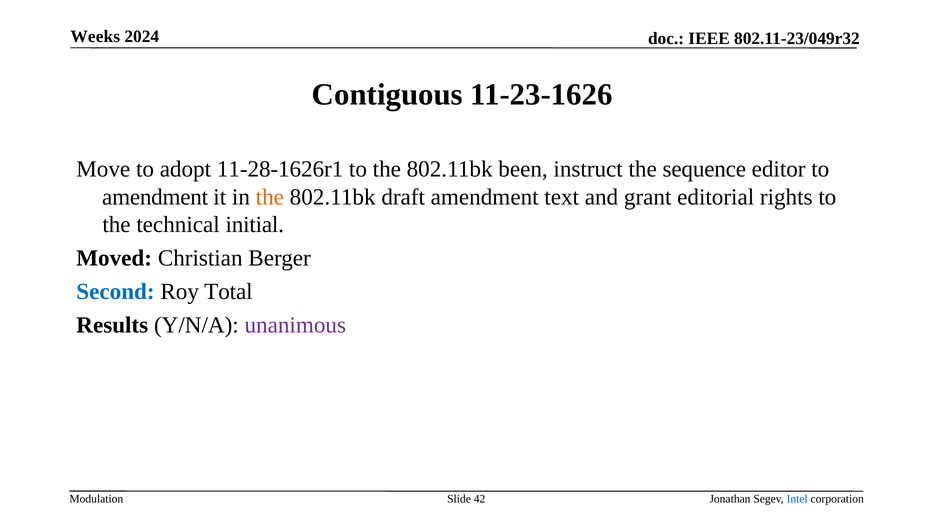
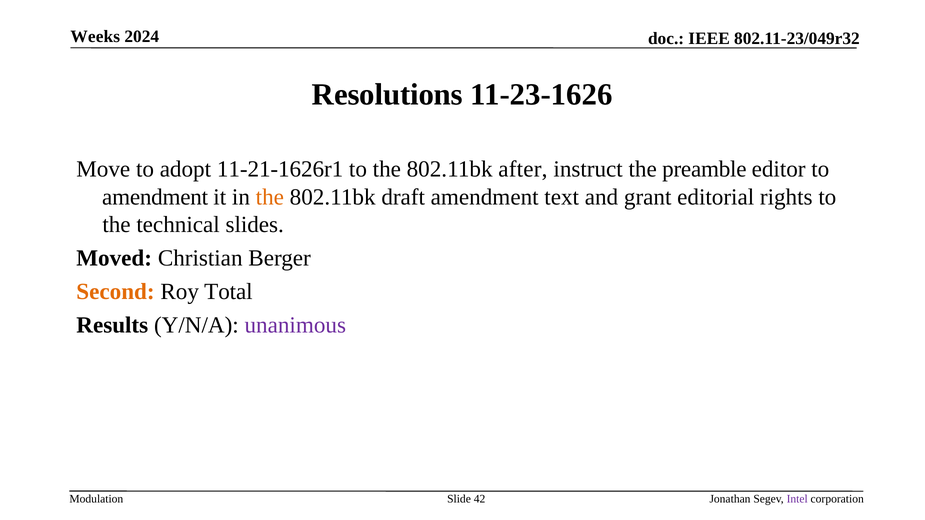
Contiguous: Contiguous -> Resolutions
11-28-1626r1: 11-28-1626r1 -> 11-21-1626r1
been: been -> after
sequence: sequence -> preamble
initial: initial -> slides
Second colour: blue -> orange
Intel colour: blue -> purple
